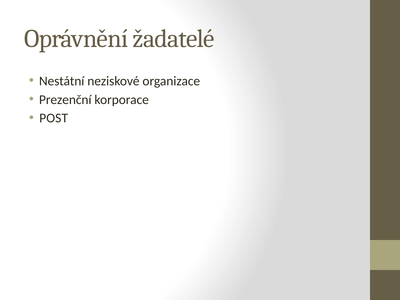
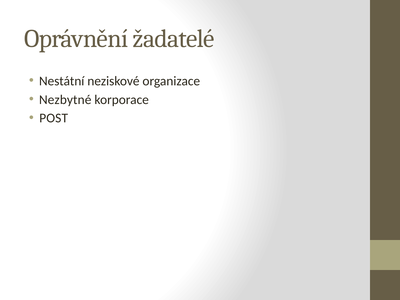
Prezenční: Prezenční -> Nezbytné
